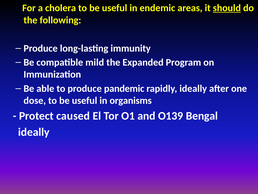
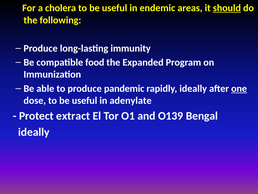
mild: mild -> food
one underline: none -> present
organisms: organisms -> adenylate
caused: caused -> extract
